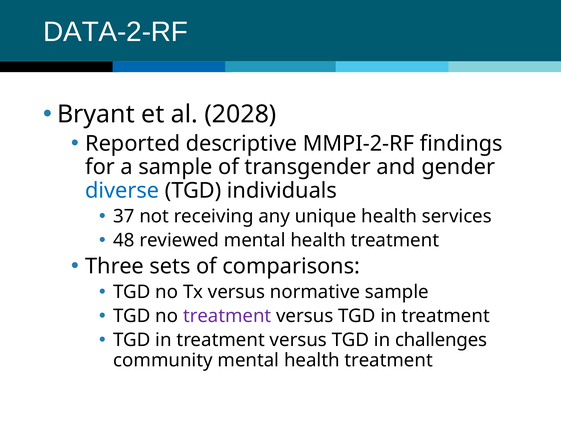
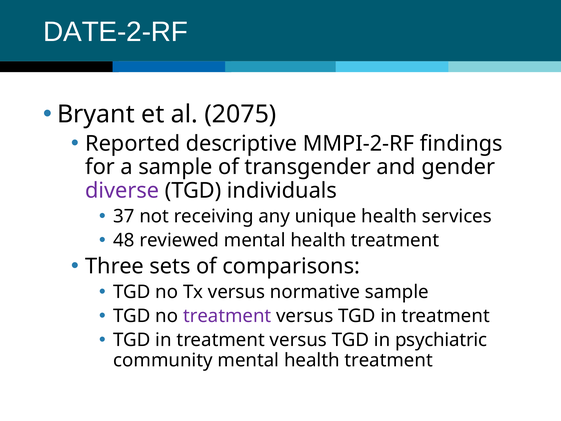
DATA-2-RF: DATA-2-RF -> DATE-2-RF
2028: 2028 -> 2075
diverse colour: blue -> purple
challenges: challenges -> psychiatric
